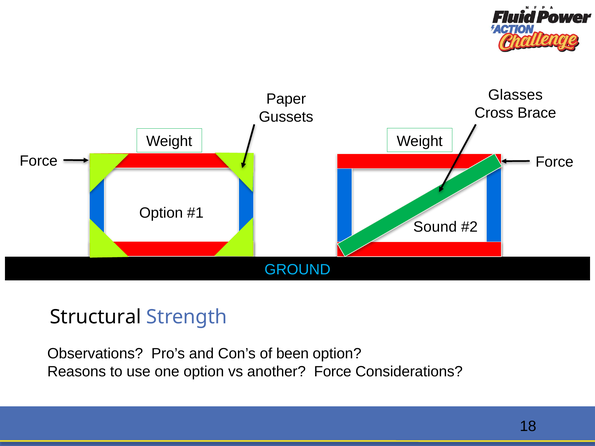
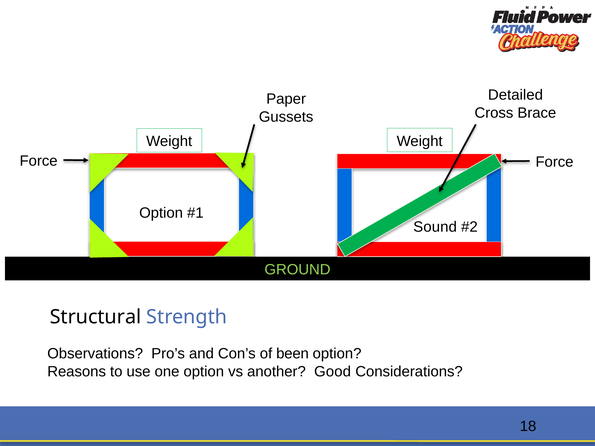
Glasses: Glasses -> Detailed
GROUND colour: light blue -> light green
another Force: Force -> Good
